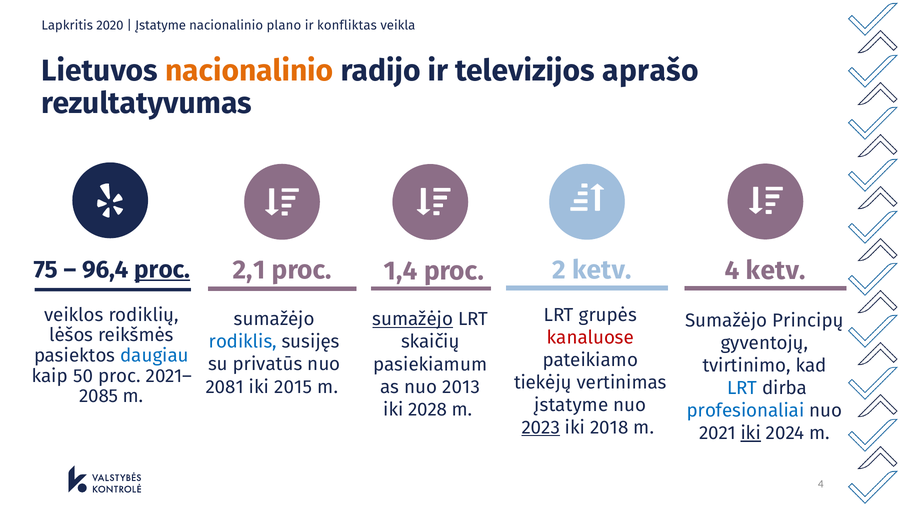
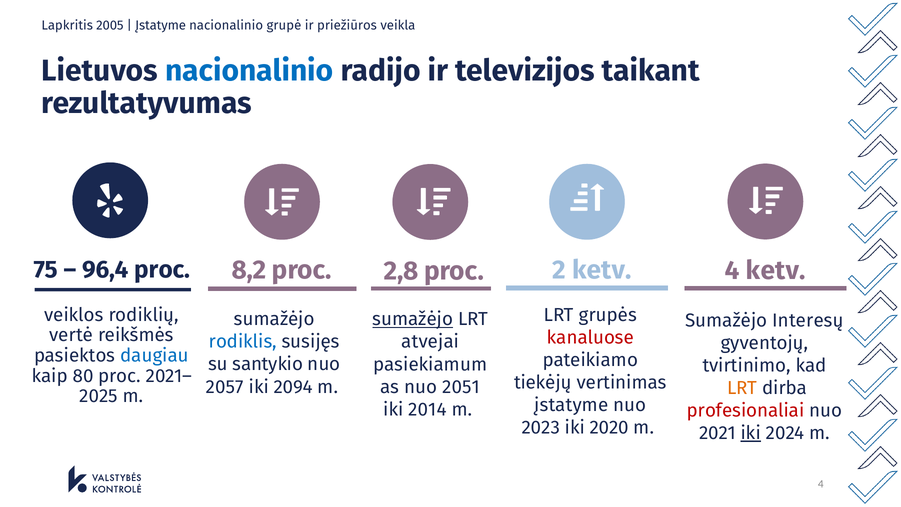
2020: 2020 -> 2005
plano: plano -> grupė
konfliktas: konfliktas -> priežiūros
nacionalinio at (249, 71) colour: orange -> blue
aprašo: aprašo -> taikant
2,1: 2,1 -> 8,2
proc at (162, 270) underline: present -> none
1,4: 1,4 -> 2,8
Principų: Principų -> Interesų
lėšos: lėšos -> vertė
skaičių: skaičių -> atvejai
privatūs: privatūs -> santykio
50: 50 -> 80
2081: 2081 -> 2057
2015: 2015 -> 2094
2013: 2013 -> 2051
LRT at (742, 388) colour: blue -> orange
2085: 2085 -> 2025
2028: 2028 -> 2014
profesionaliai colour: blue -> red
2023 underline: present -> none
2018: 2018 -> 2020
